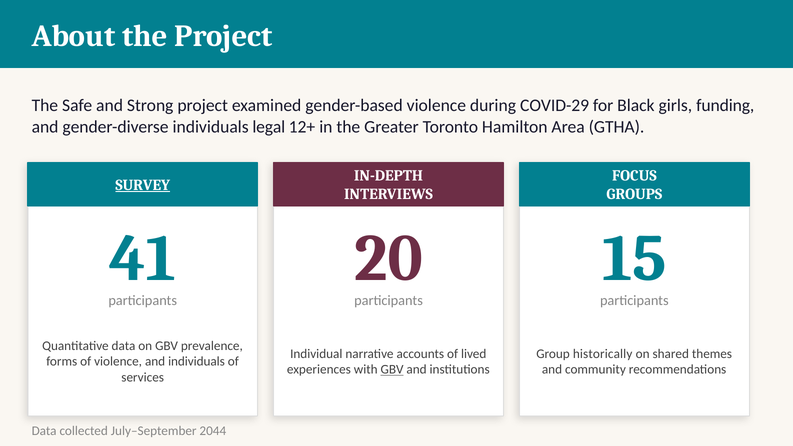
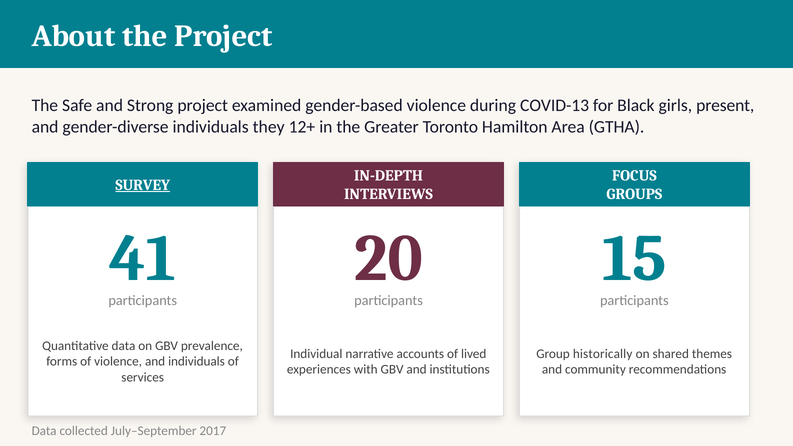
COVID-29: COVID-29 -> COVID-13
funding: funding -> present
legal: legal -> they
GBV at (392, 370) underline: present -> none
2044: 2044 -> 2017
